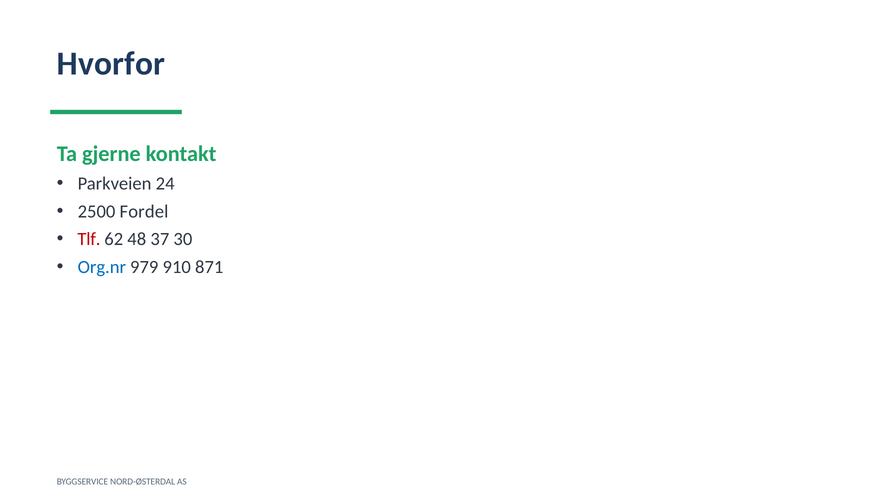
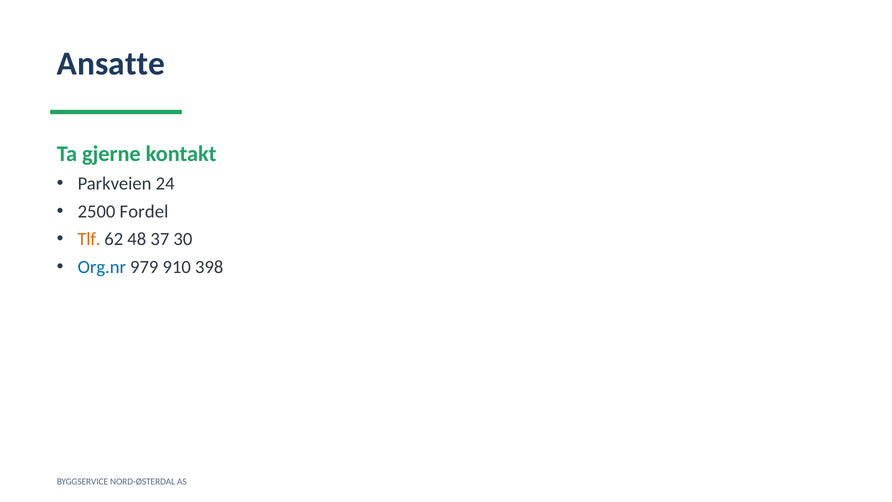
Hvorfor: Hvorfor -> Ansatte
Tlf colour: red -> orange
871: 871 -> 398
